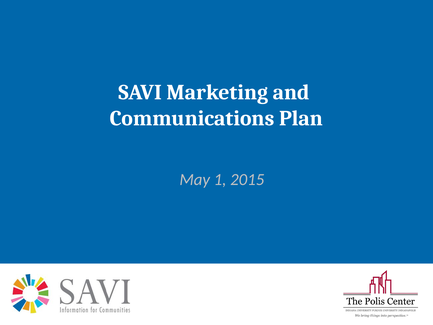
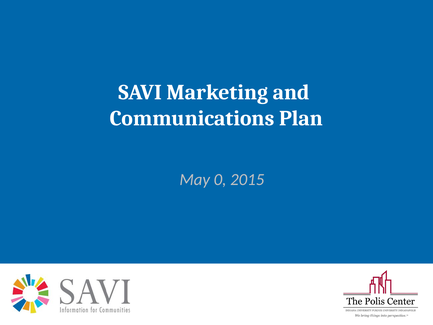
1: 1 -> 0
